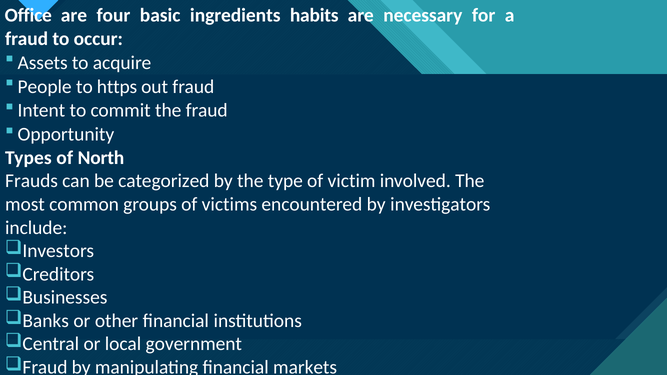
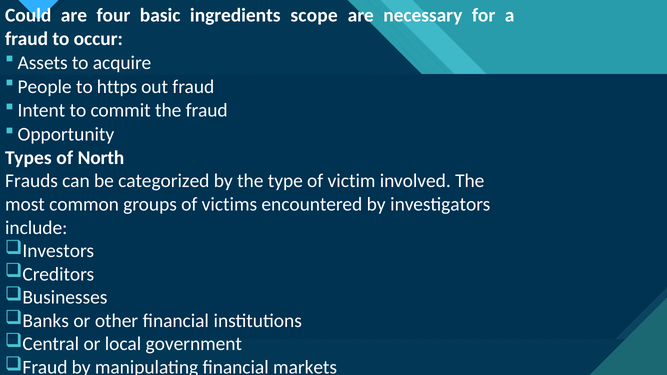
Office: Office -> Could
habits: habits -> scope
